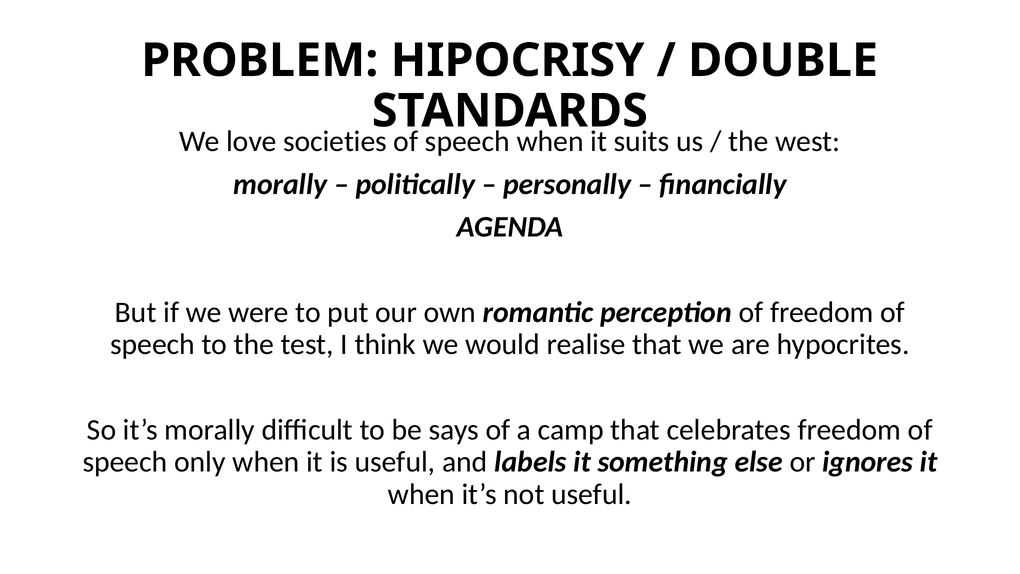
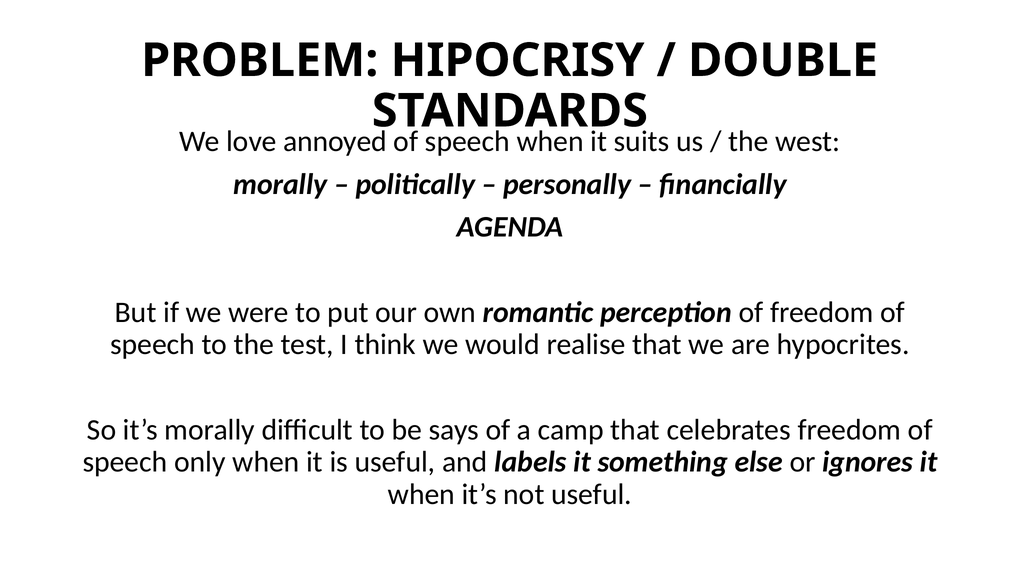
societies: societies -> annoyed
